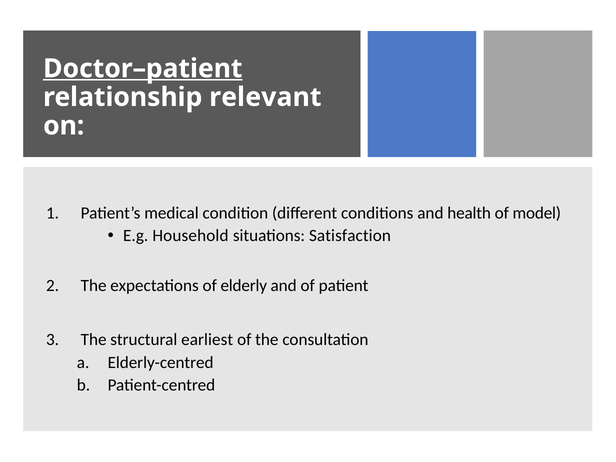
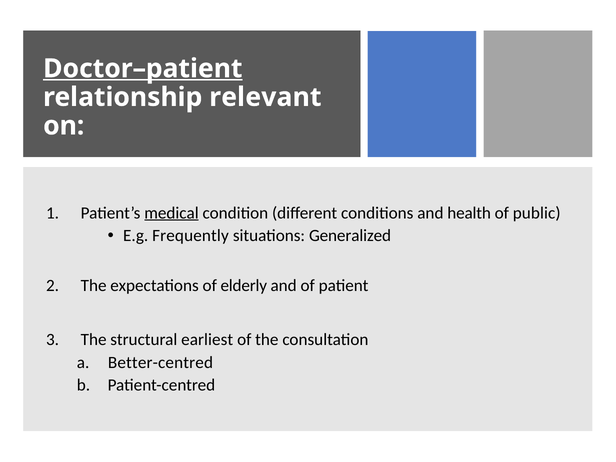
medical underline: none -> present
model: model -> public
Household: Household -> Frequently
Satisfaction: Satisfaction -> Generalized
Elderly-centred: Elderly-centred -> Better-centred
